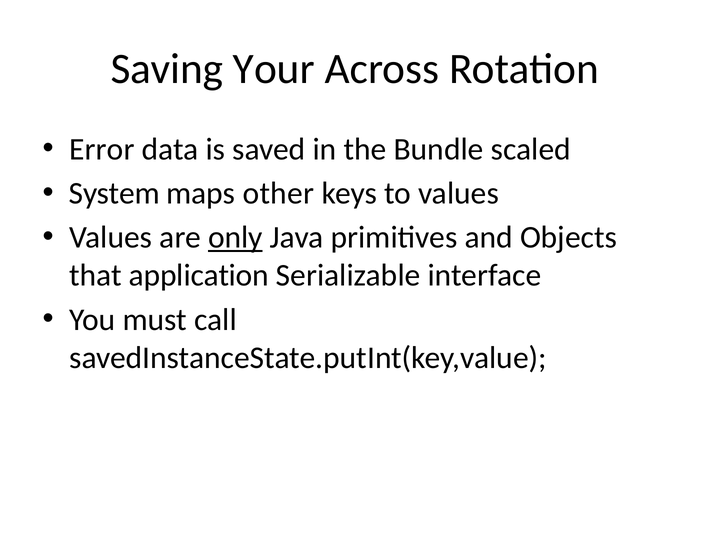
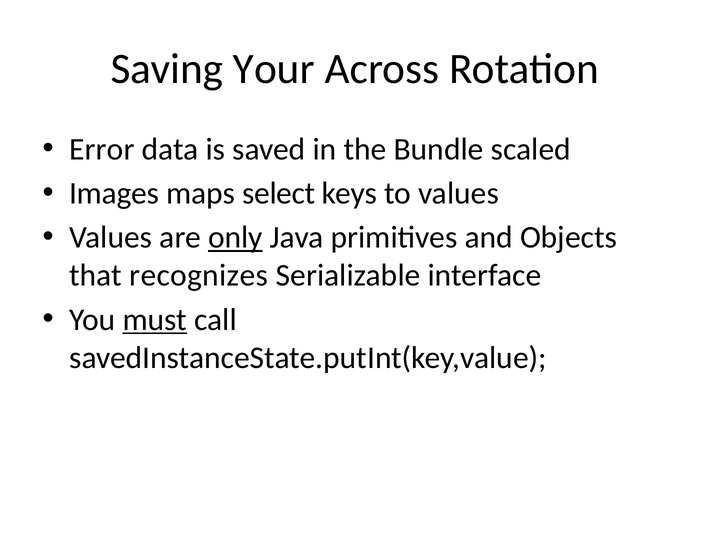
System: System -> Images
other: other -> select
application: application -> recognizes
must underline: none -> present
